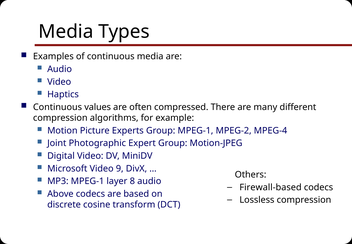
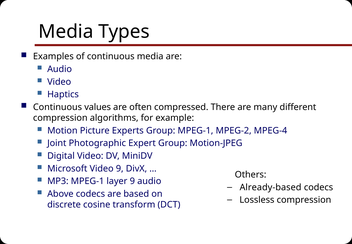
layer 8: 8 -> 9
Firewall-based: Firewall-based -> Already-based
